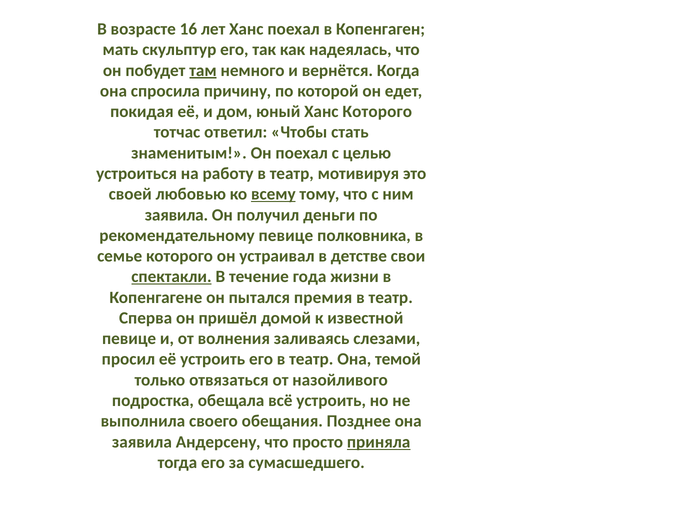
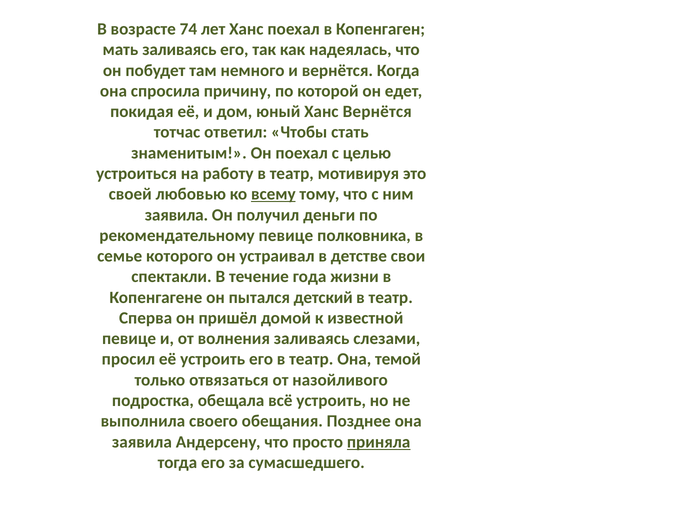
16: 16 -> 74
мать скульптур: скульптур -> заливаясь
там underline: present -> none
Ханс Которого: Которого -> Вернётся
спектакли underline: present -> none
премия: премия -> детский
